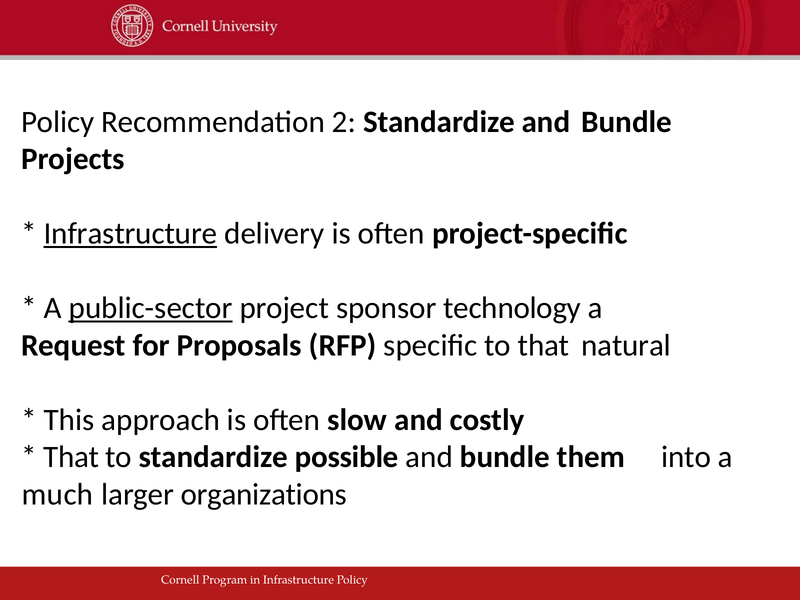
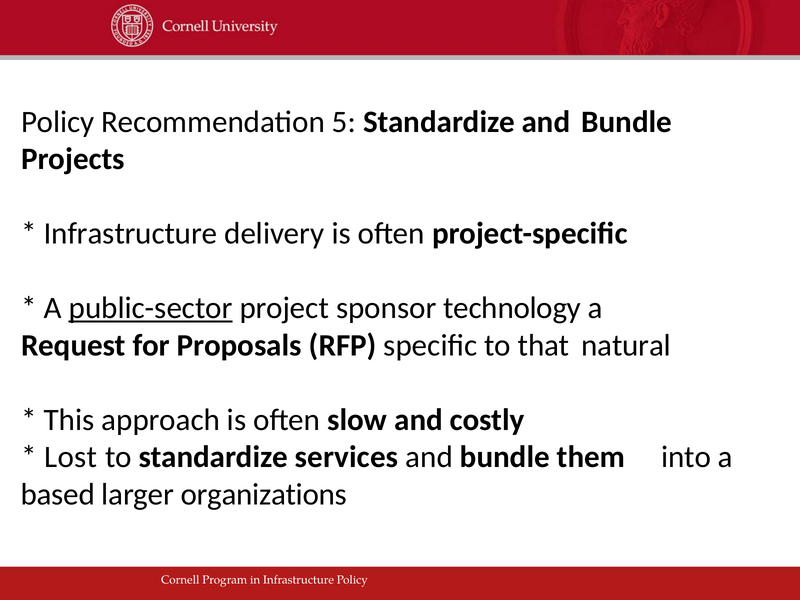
2: 2 -> 5
Infrastructure at (131, 234) underline: present -> none
That at (71, 457): That -> Lost
possible: possible -> services
much: much -> based
